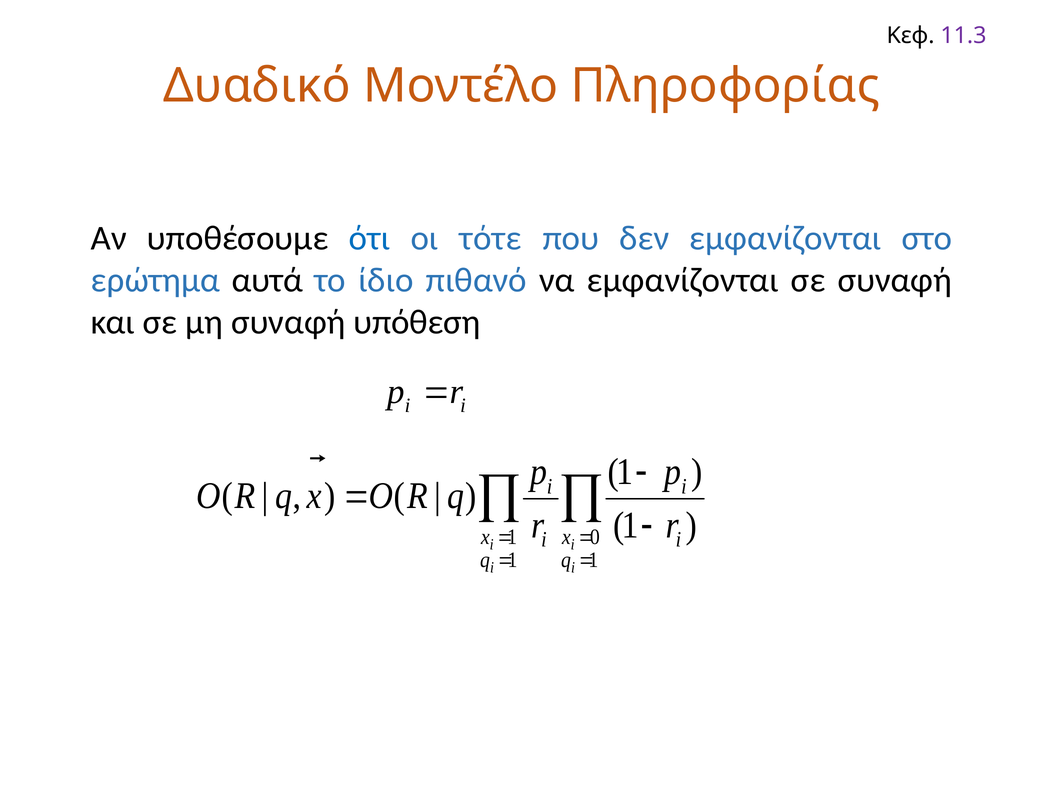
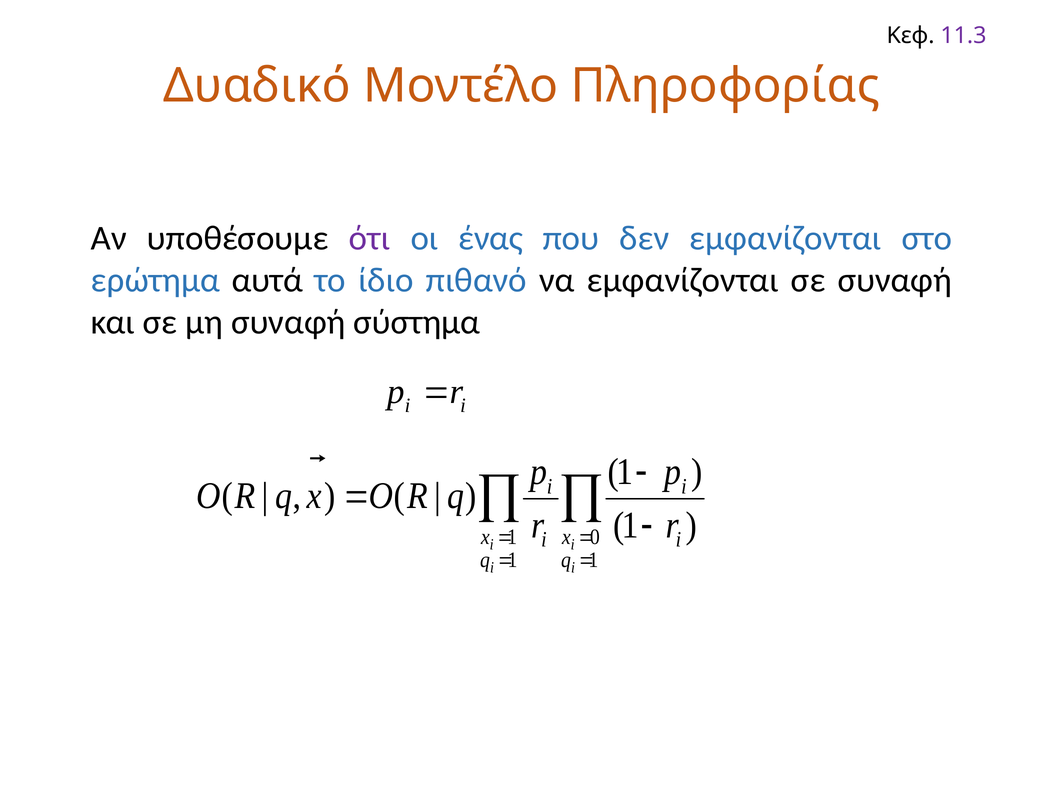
ότι colour: blue -> purple
τότε: τότε -> ένας
υπόθεση: υπόθεση -> σύστημα
